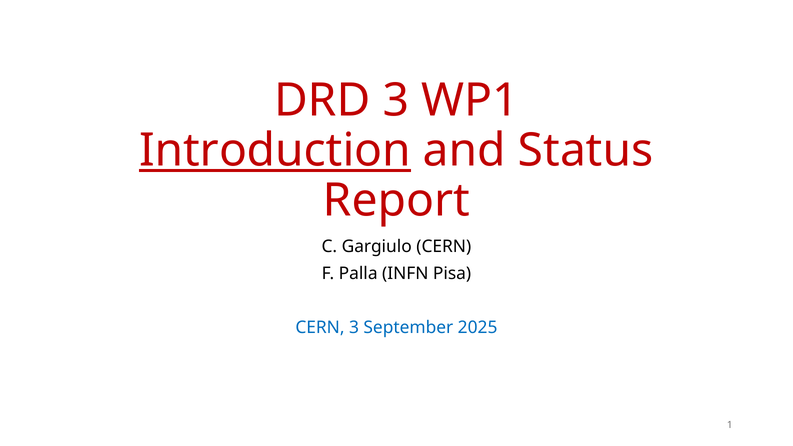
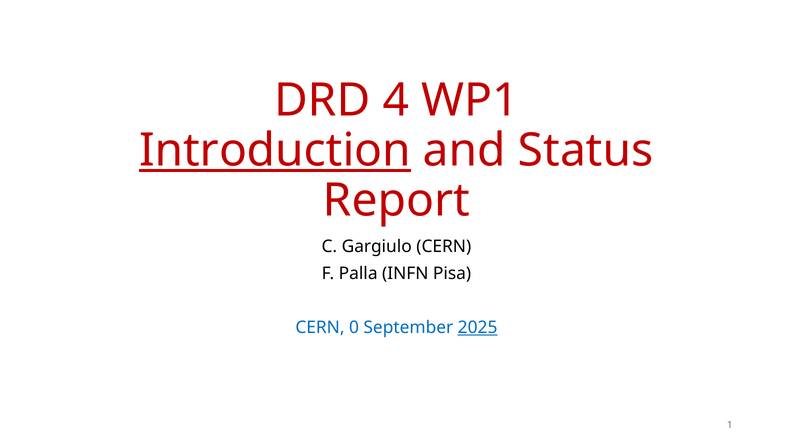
DRD 3: 3 -> 4
CERN 3: 3 -> 0
2025 underline: none -> present
